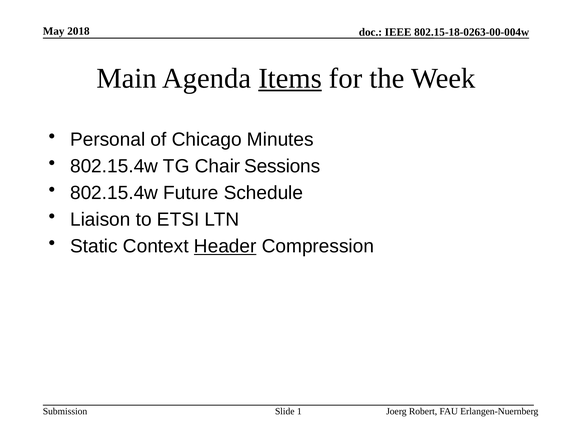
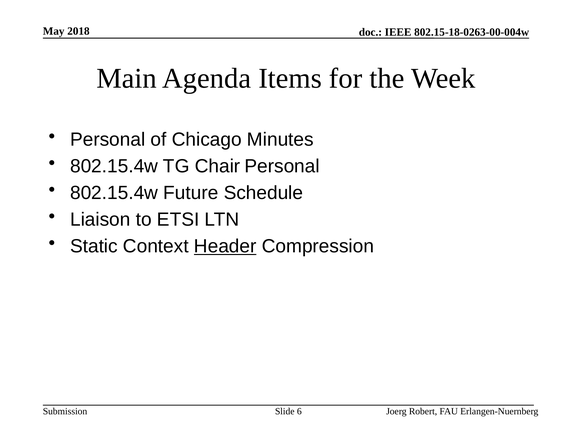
Items underline: present -> none
Chair Sessions: Sessions -> Personal
1: 1 -> 6
